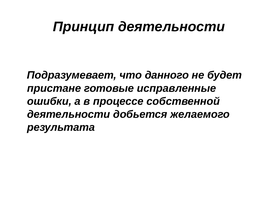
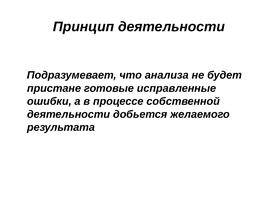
данного: данного -> анализа
